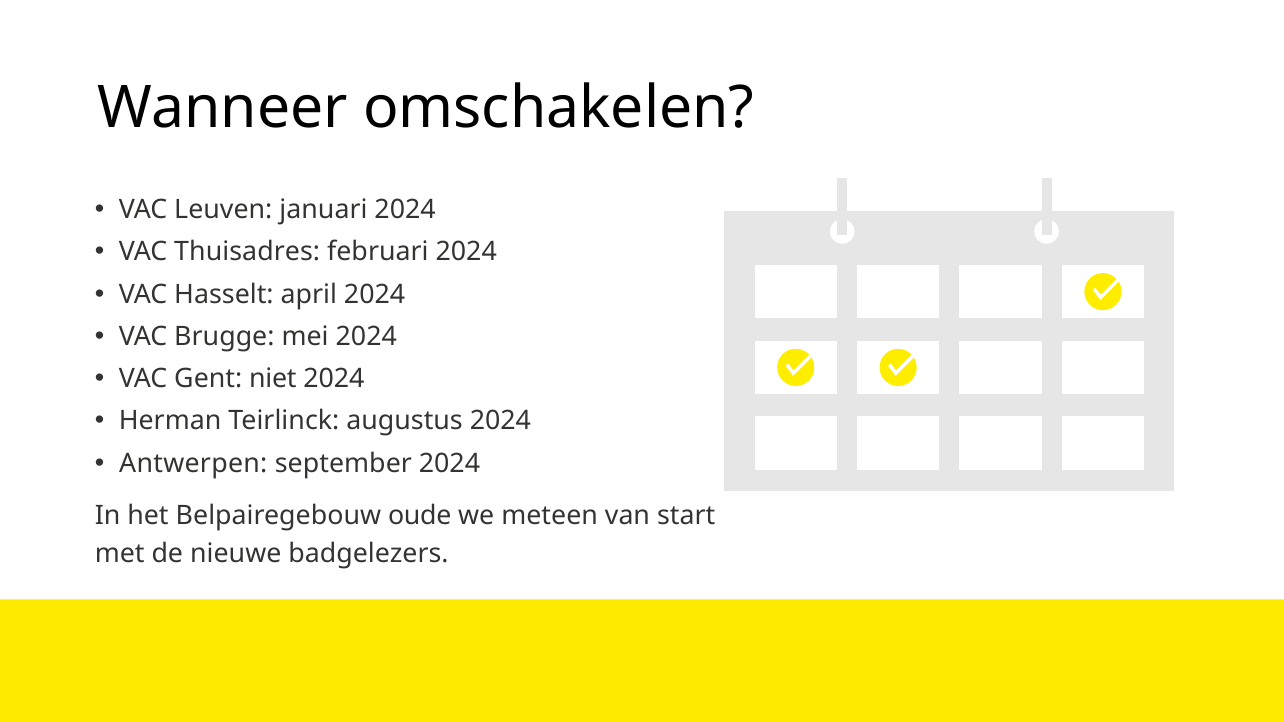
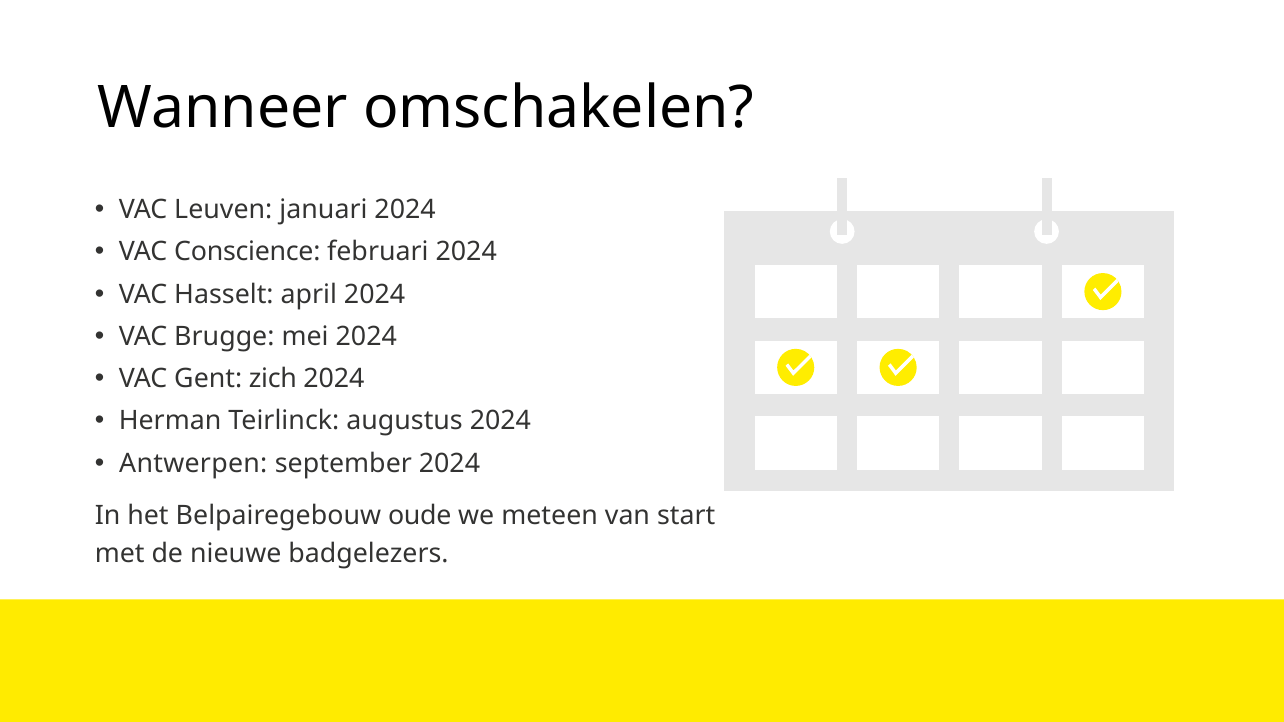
Thuisadres: Thuisadres -> Conscience
niet: niet -> zich
